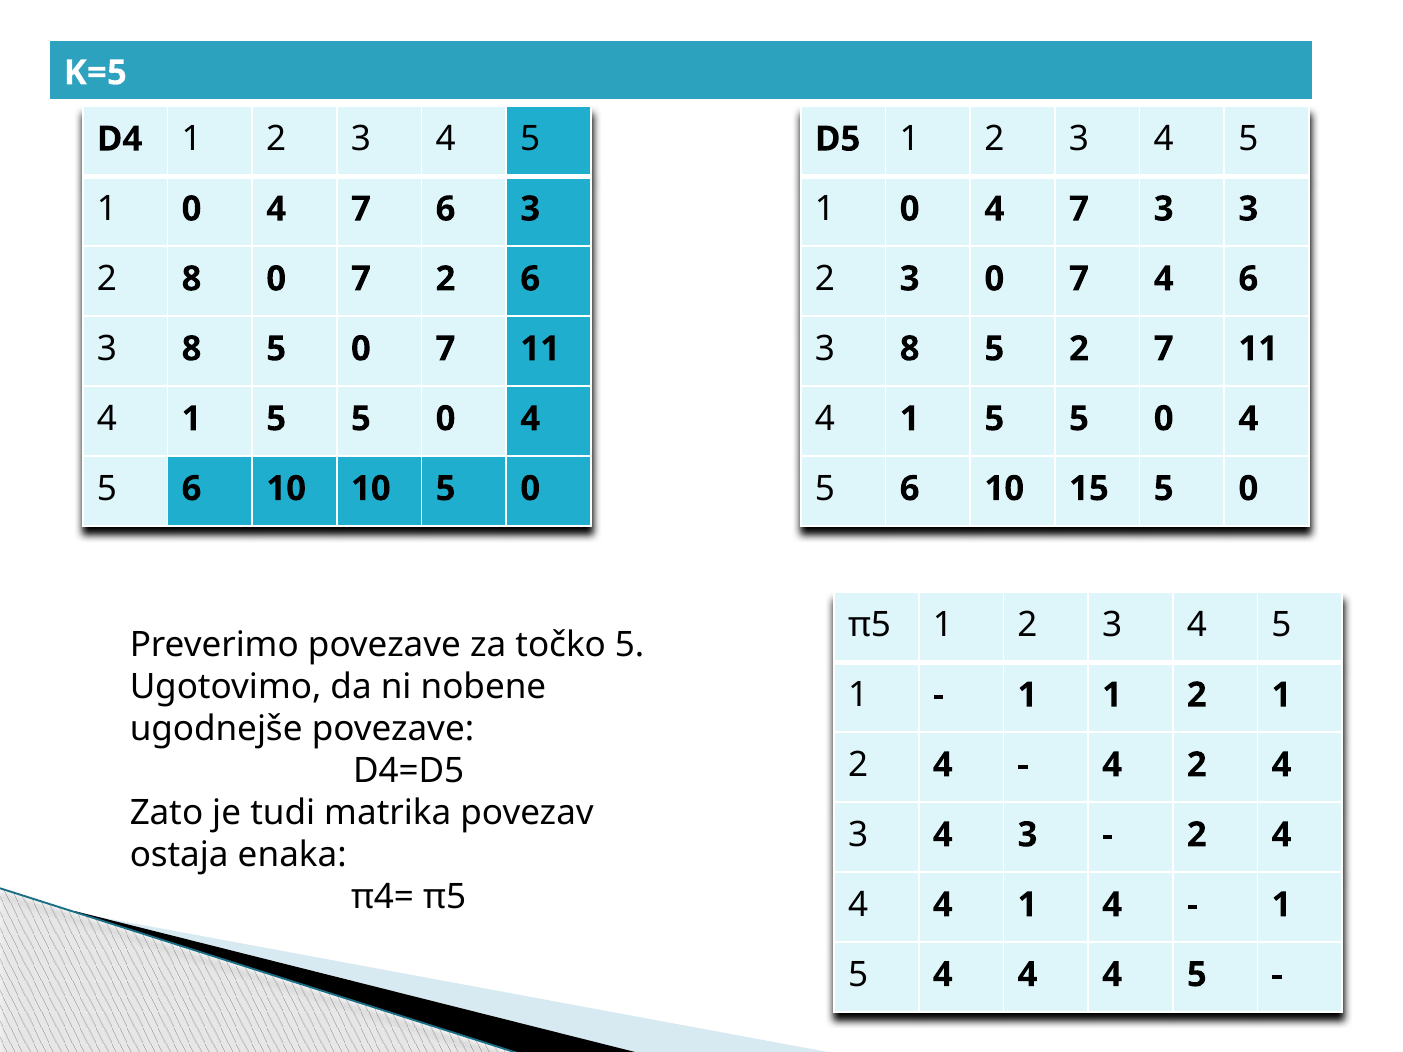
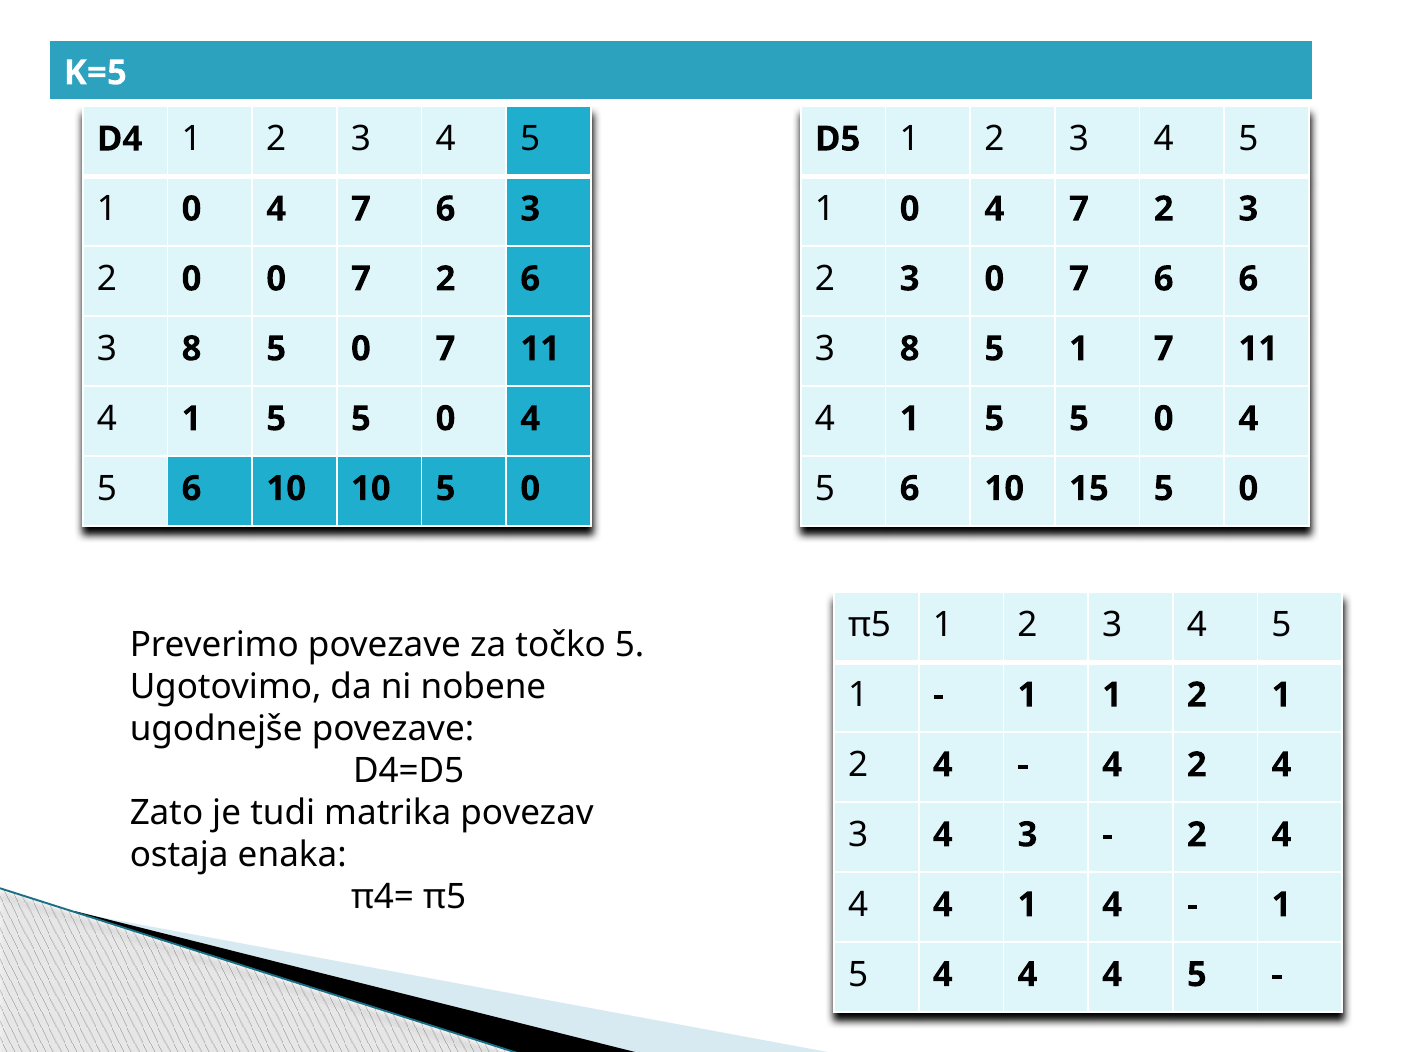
4 7 3: 3 -> 2
2 8: 8 -> 0
0 7 4: 4 -> 6
8 5 2: 2 -> 1
